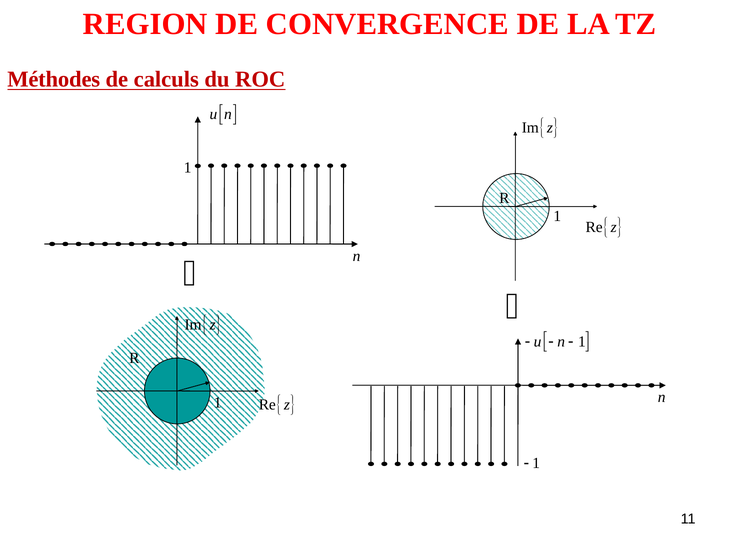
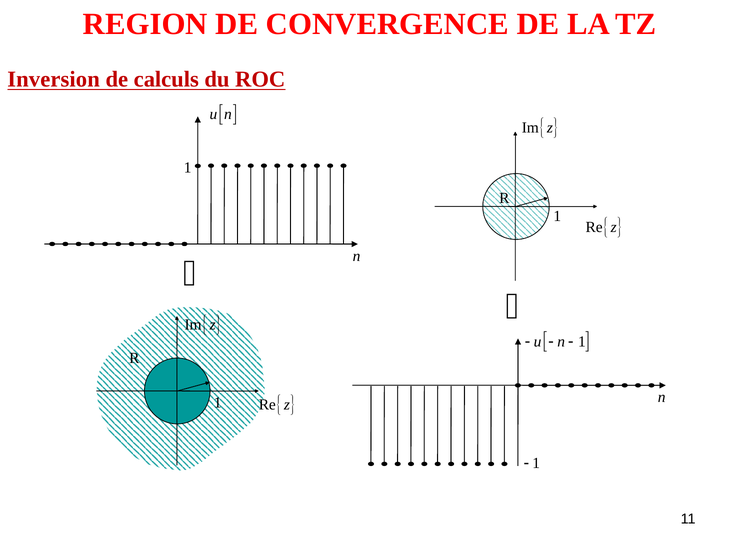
Méthodes: Méthodes -> Inversion
